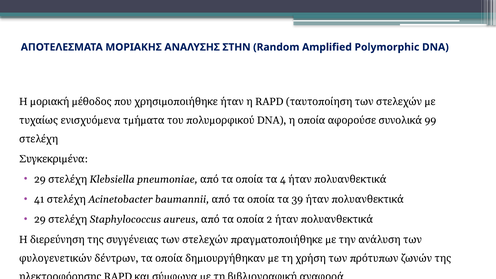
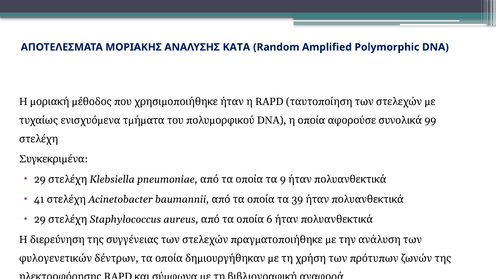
ΣΤΗΝ: ΣΤΗΝ -> ΚΑΤΑ
4: 4 -> 9
2: 2 -> 6
